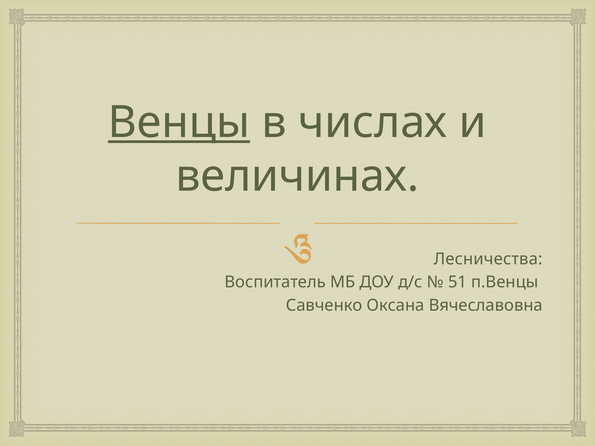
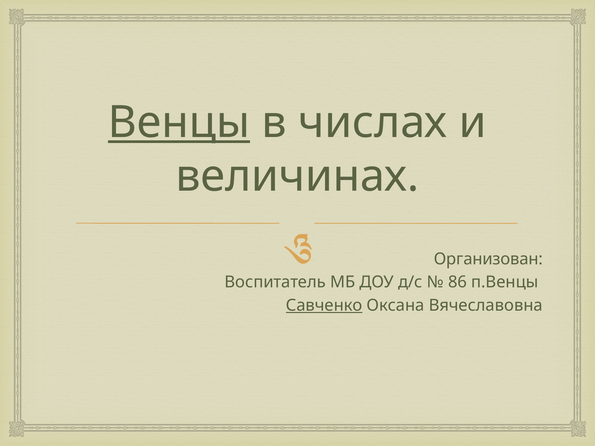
Лесничества: Лесничества -> Организован
51: 51 -> 86
Савченко underline: none -> present
